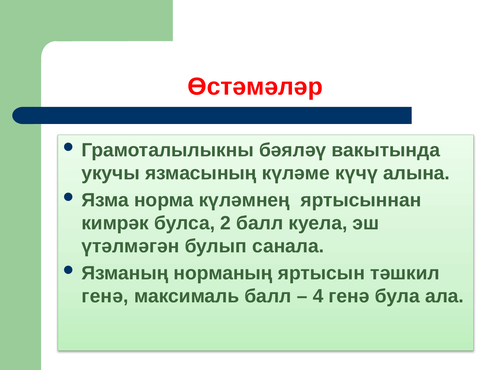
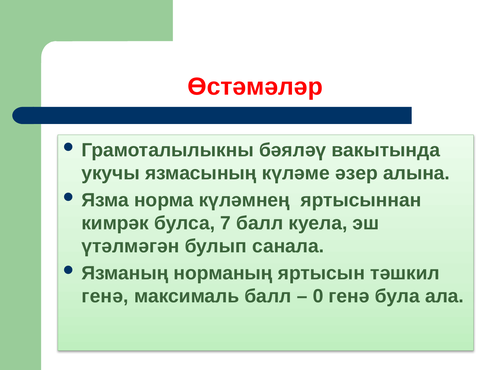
күчү: күчү -> әзер
2: 2 -> 7
4: 4 -> 0
